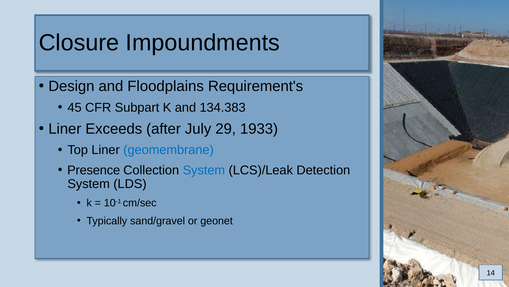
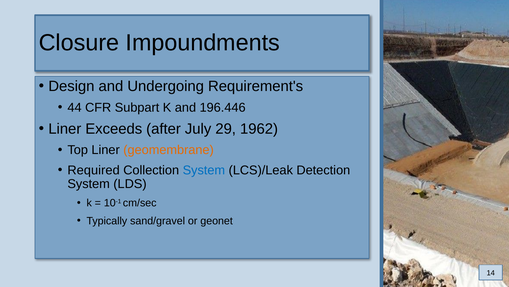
Floodplains: Floodplains -> Undergoing
45: 45 -> 44
134.383: 134.383 -> 196.446
1933: 1933 -> 1962
geomembrane colour: blue -> orange
Presence: Presence -> Required
